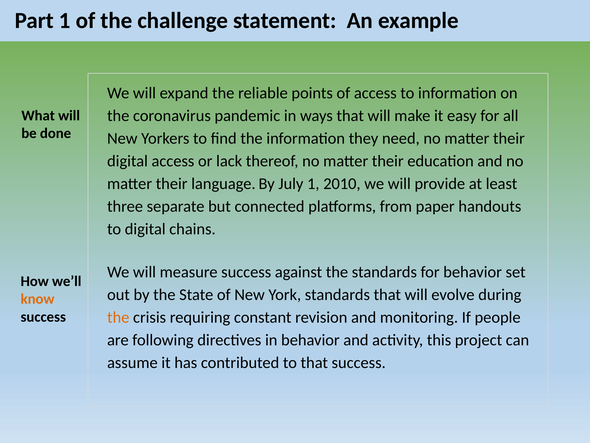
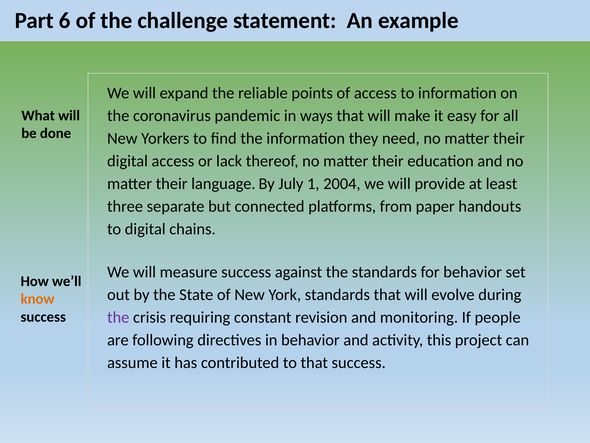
Part 1: 1 -> 6
2010: 2010 -> 2004
the at (118, 317) colour: orange -> purple
